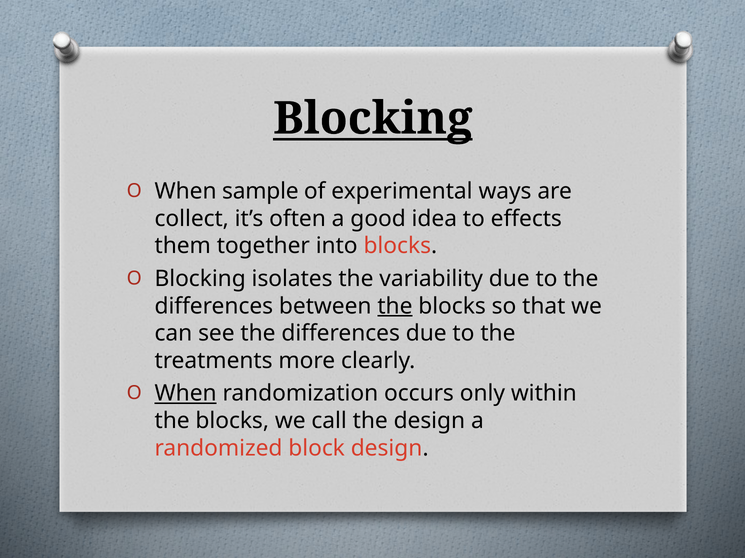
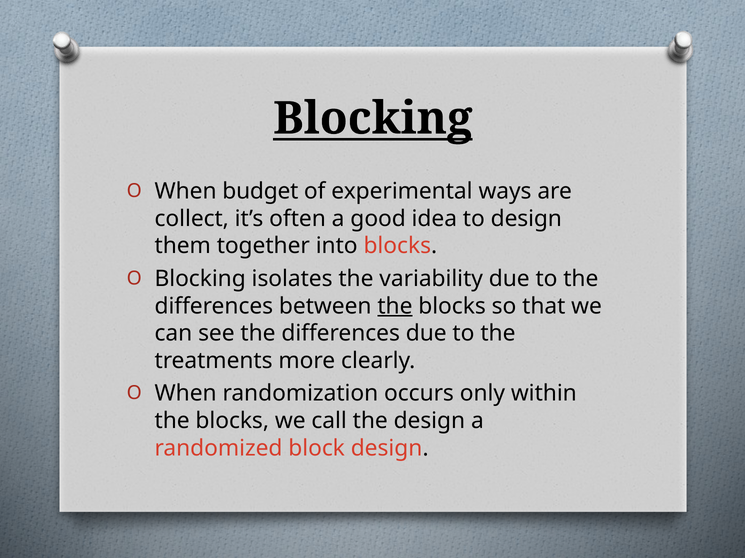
sample: sample -> budget
to effects: effects -> design
When at (186, 394) underline: present -> none
